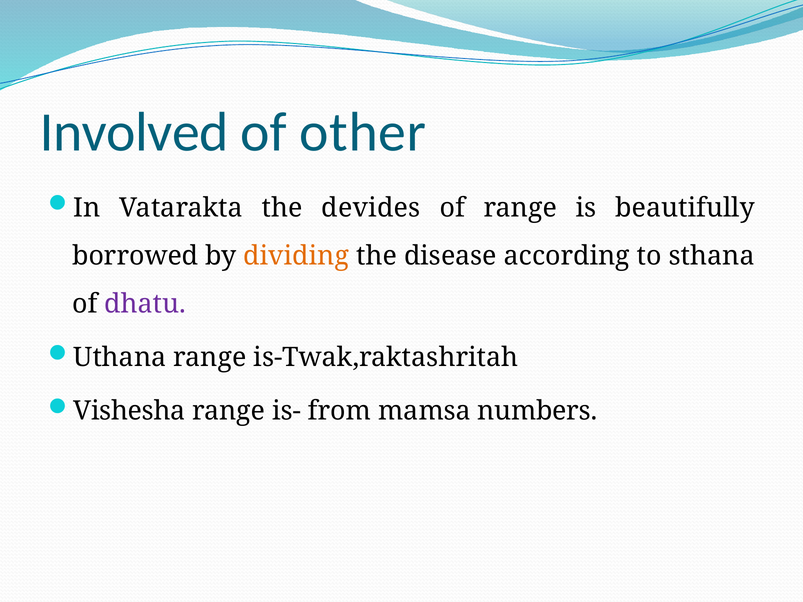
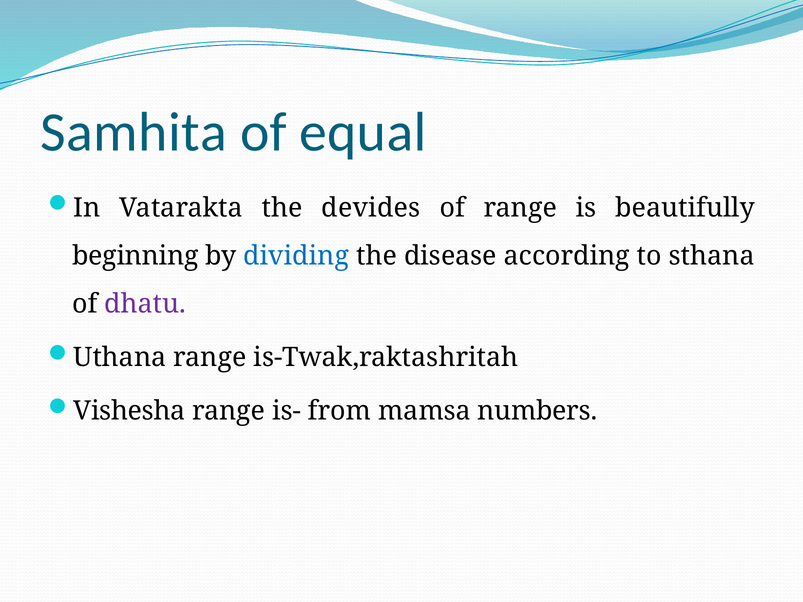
Involved: Involved -> Samhita
other: other -> equal
borrowed: borrowed -> beginning
dividing colour: orange -> blue
